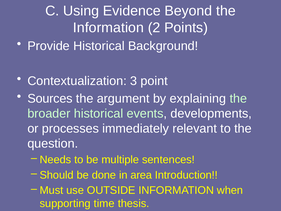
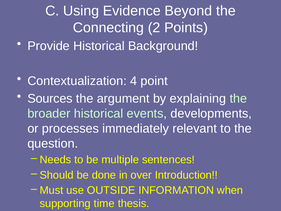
Information at (108, 28): Information -> Connecting
3: 3 -> 4
area: area -> over
